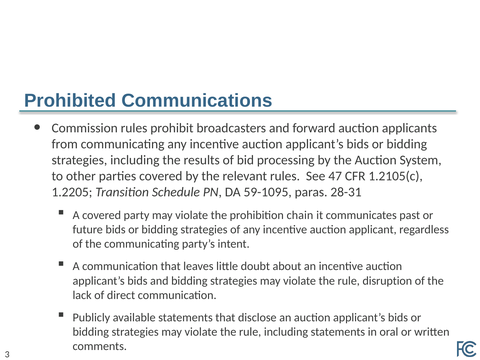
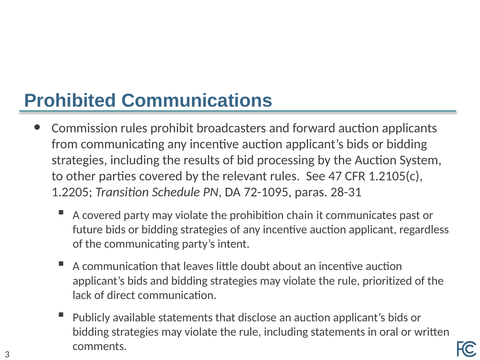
59-1095: 59-1095 -> 72-1095
disruption: disruption -> prioritized
